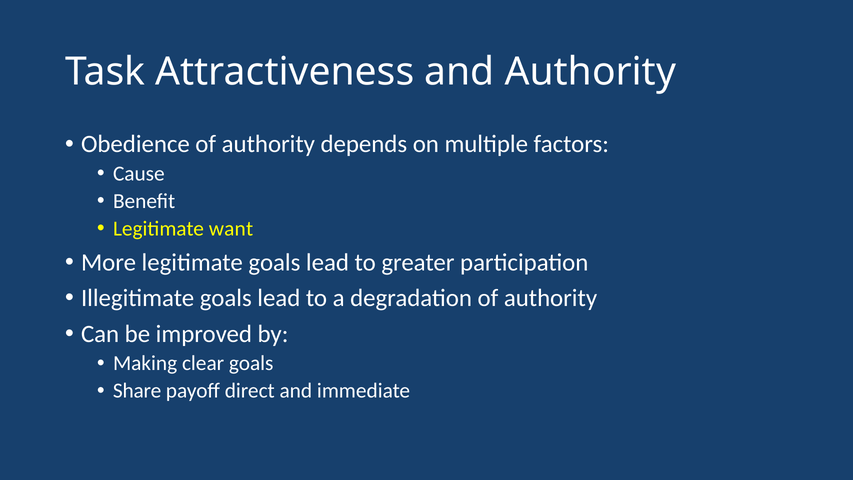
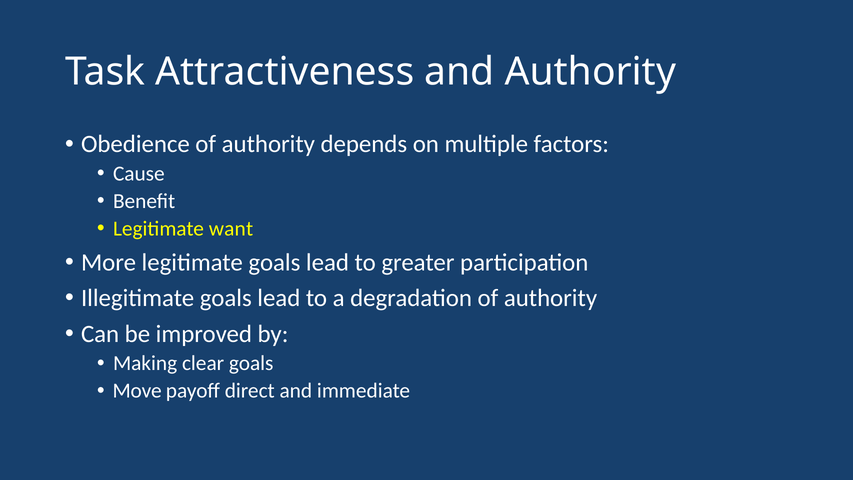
Share: Share -> Move
